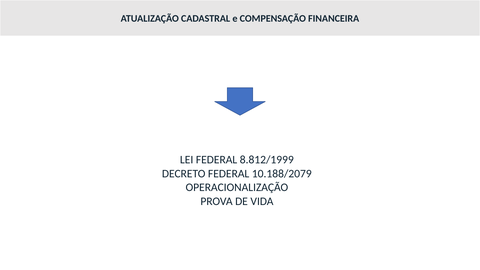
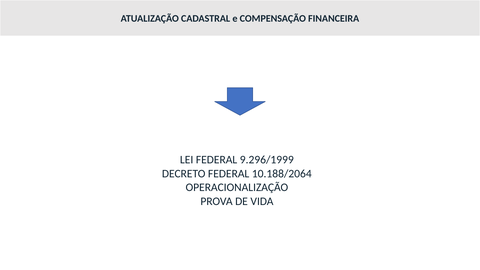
8.812/1999: 8.812/1999 -> 9.296/1999
10.188/2079: 10.188/2079 -> 10.188/2064
